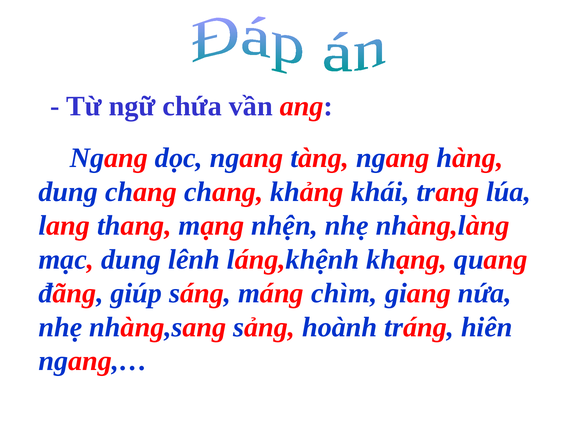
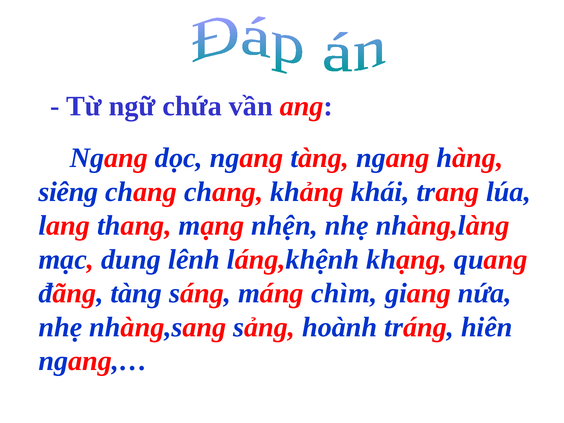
dung at (68, 192): dung -> siêng
đãng giúp: giúp -> tàng
